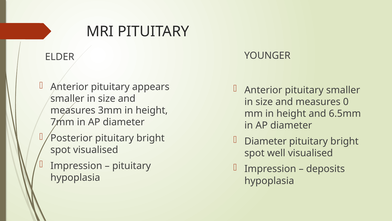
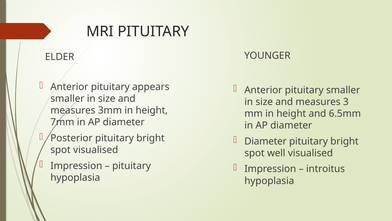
0: 0 -> 3
deposits: deposits -> introitus
